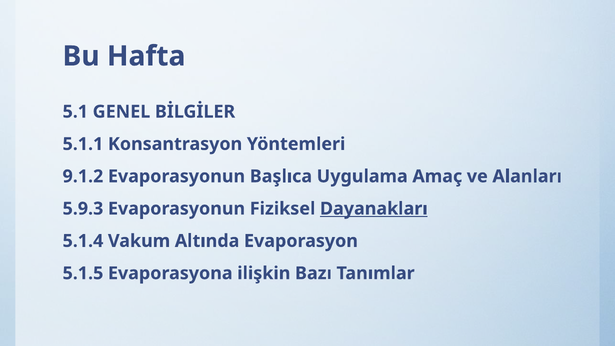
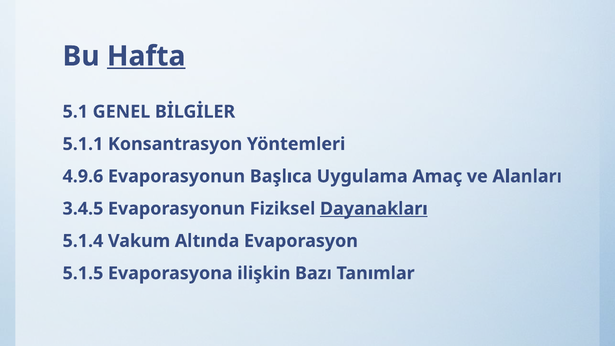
Hafta underline: none -> present
9.1.2: 9.1.2 -> 4.9.6
5.9.3: 5.9.3 -> 3.4.5
